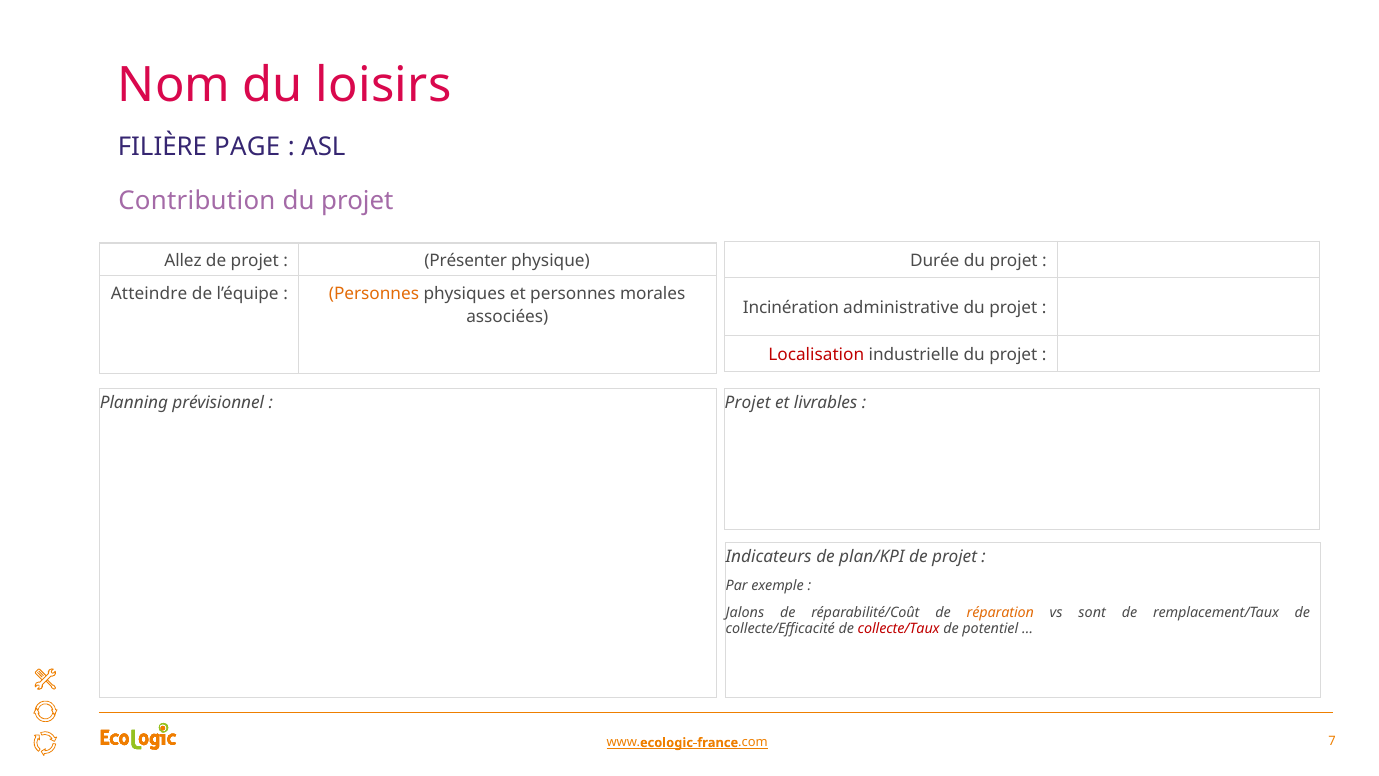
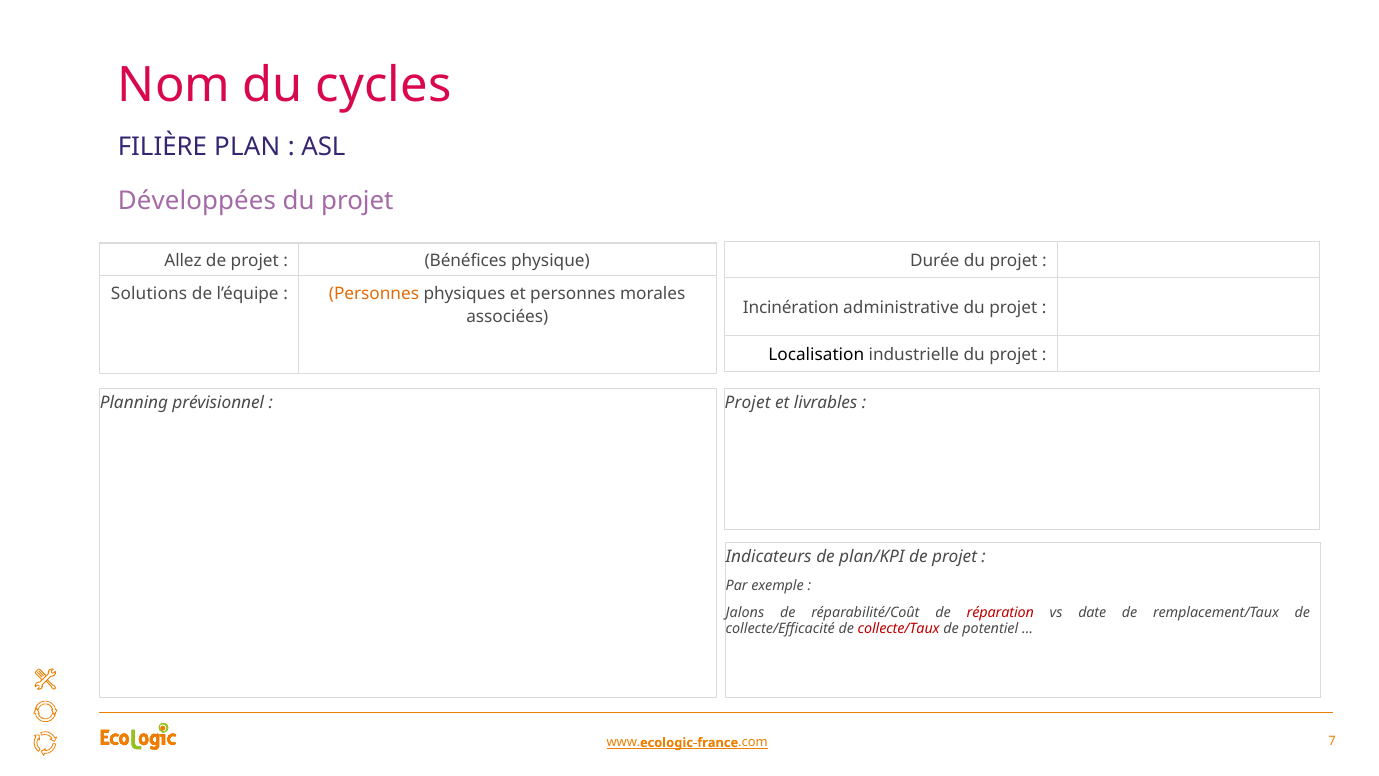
loisirs: loisirs -> cycles
PAGE: PAGE -> PLAN
Contribution: Contribution -> Développées
Présenter: Présenter -> Bénéfices
Atteindre: Atteindre -> Solutions
Localisation colour: red -> black
réparation colour: orange -> red
sont: sont -> date
